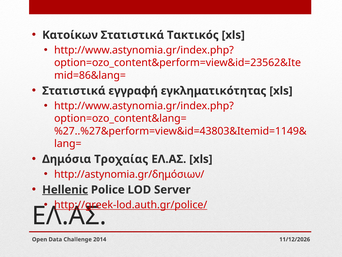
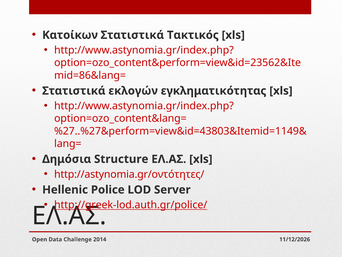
εγγραφή: εγγραφή -> εκλογών
Τροχαίας: Τροχαίας -> Structure
http://astynomia.gr/δημόσιων/: http://astynomia.gr/δημόσιων/ -> http://astynomia.gr/οντότητες/
Hellenic underline: present -> none
